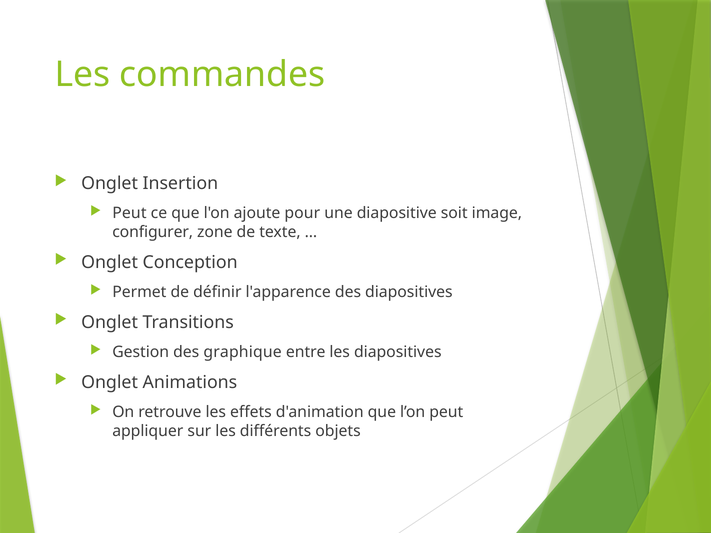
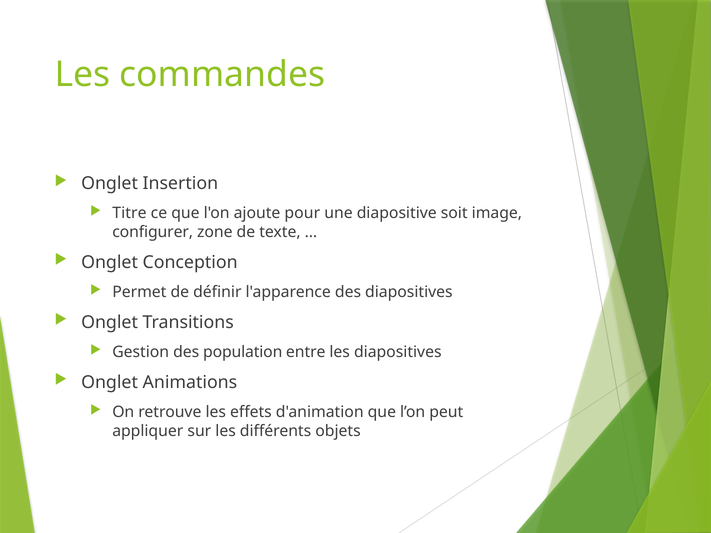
Peut at (129, 213): Peut -> Titre
graphique: graphique -> population
